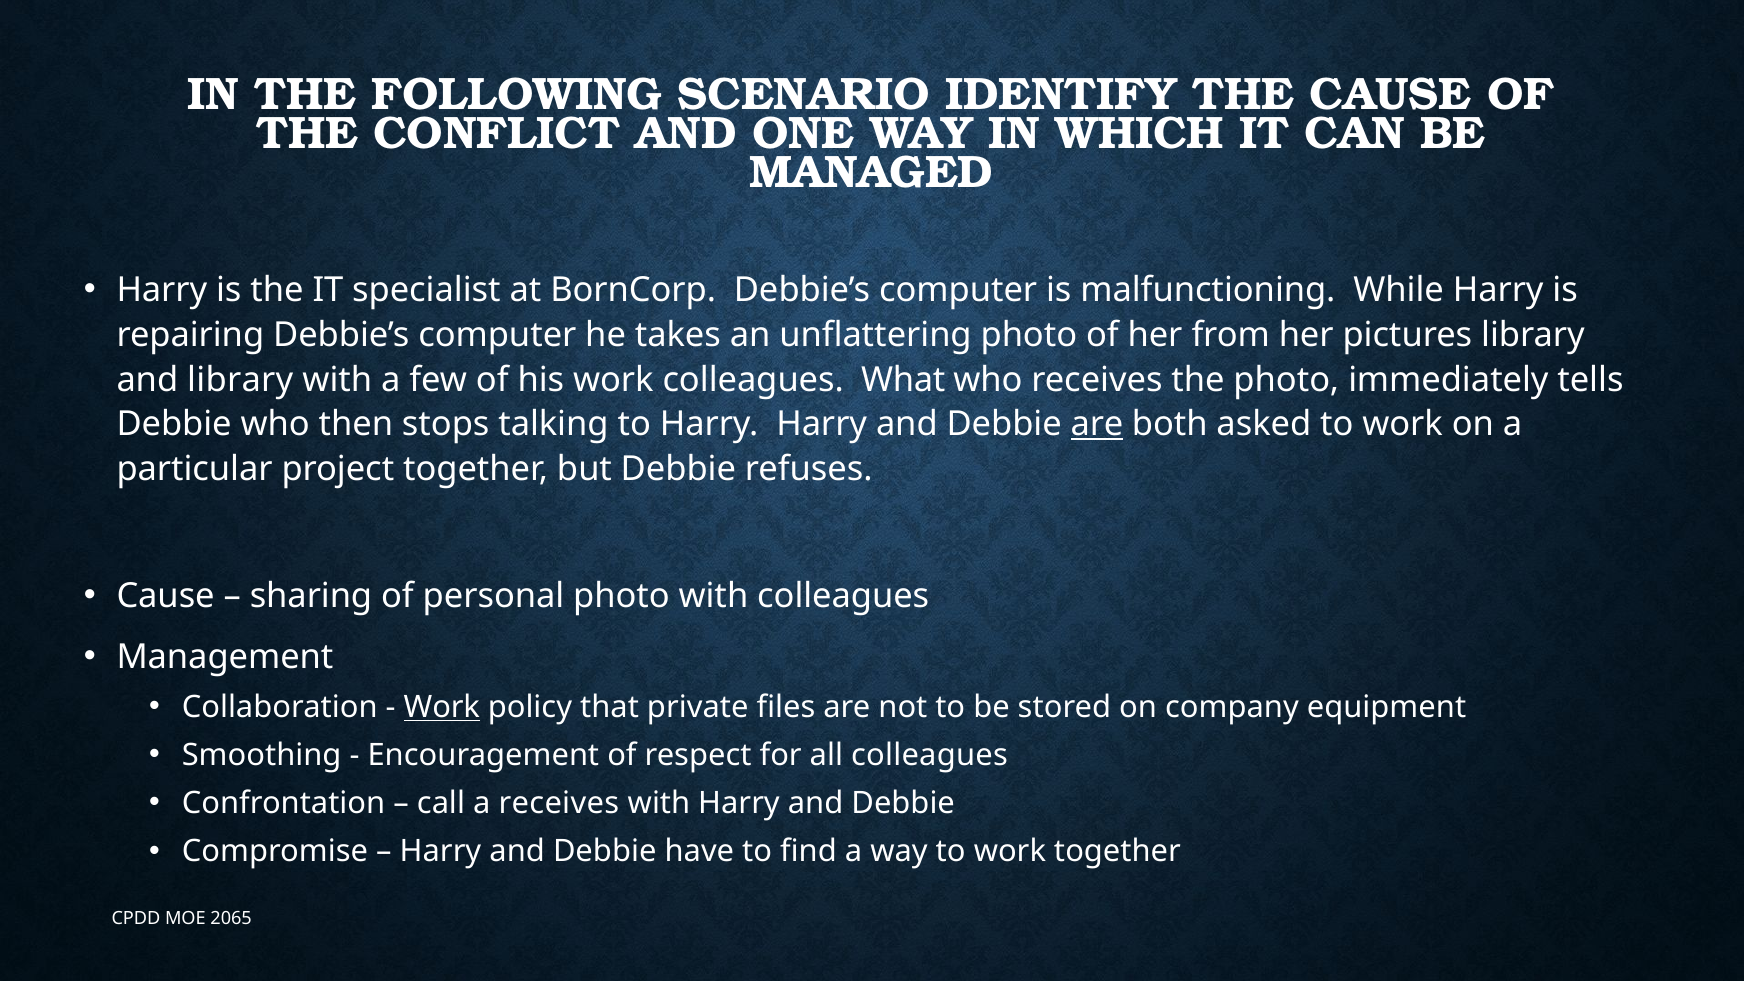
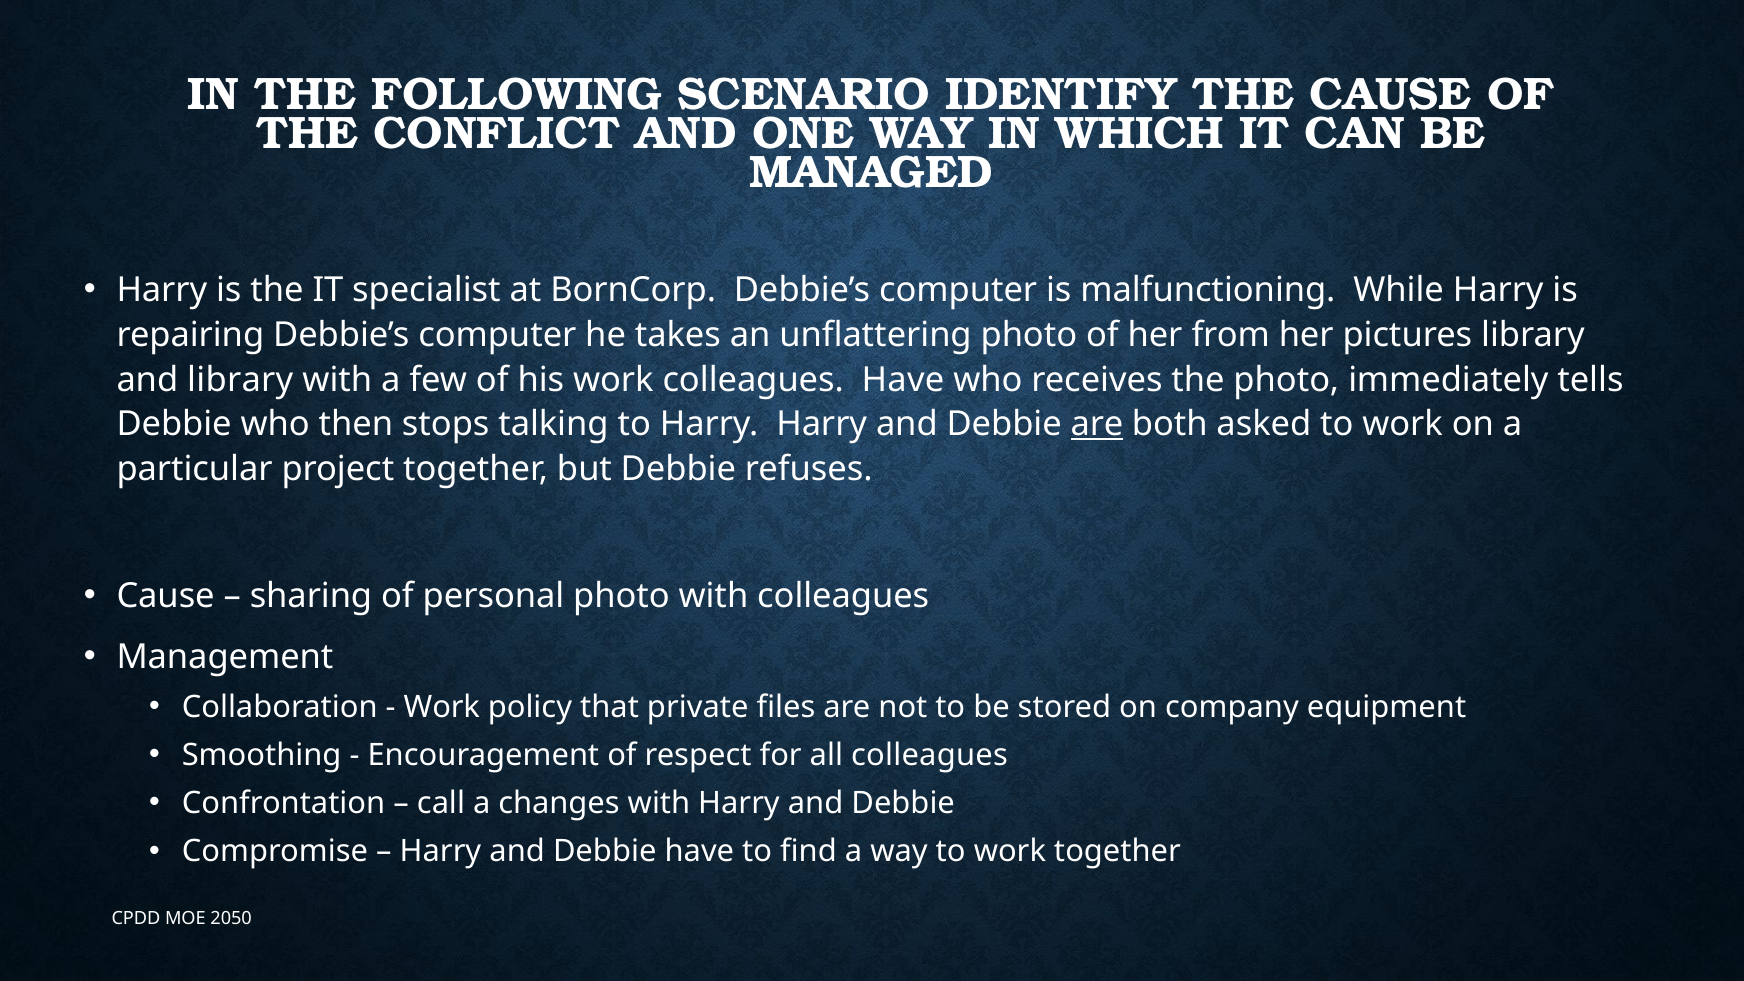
colleagues What: What -> Have
Work at (442, 707) underline: present -> none
a receives: receives -> changes
2065: 2065 -> 2050
